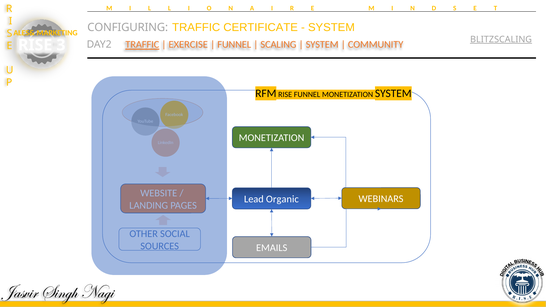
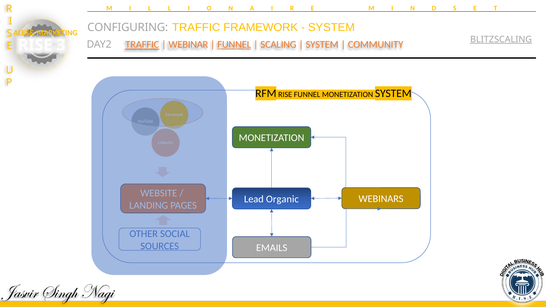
CERTIFICATE: CERTIFICATE -> FRAMEWORK
EXERCISE: EXERCISE -> WEBINAR
FUNNEL at (234, 45) underline: none -> present
